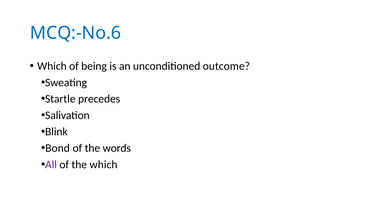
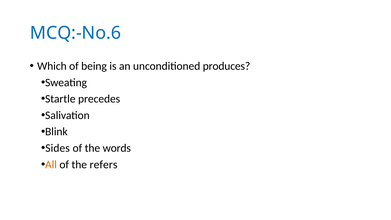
outcome: outcome -> produces
Bond: Bond -> Sides
All colour: purple -> orange
the which: which -> refers
